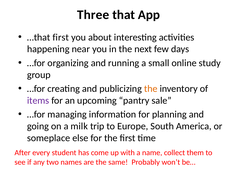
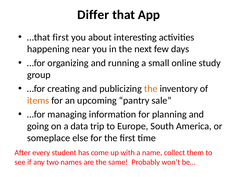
Three: Three -> Differ
items colour: purple -> orange
milk: milk -> data
